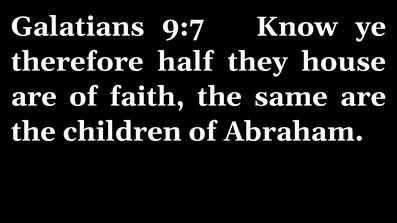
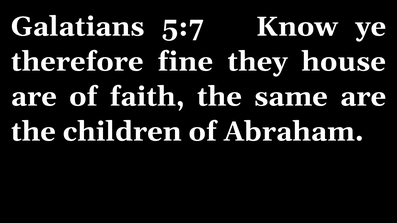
9:7: 9:7 -> 5:7
half: half -> fine
